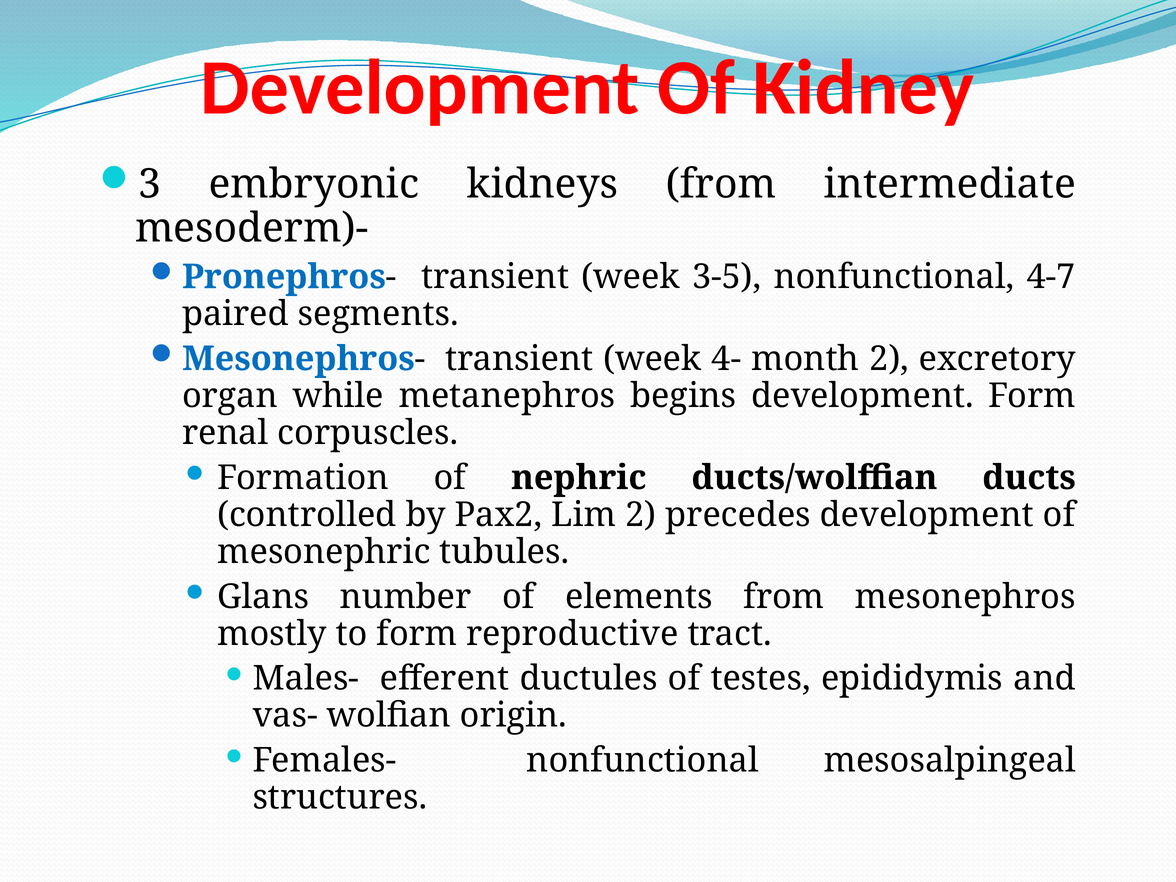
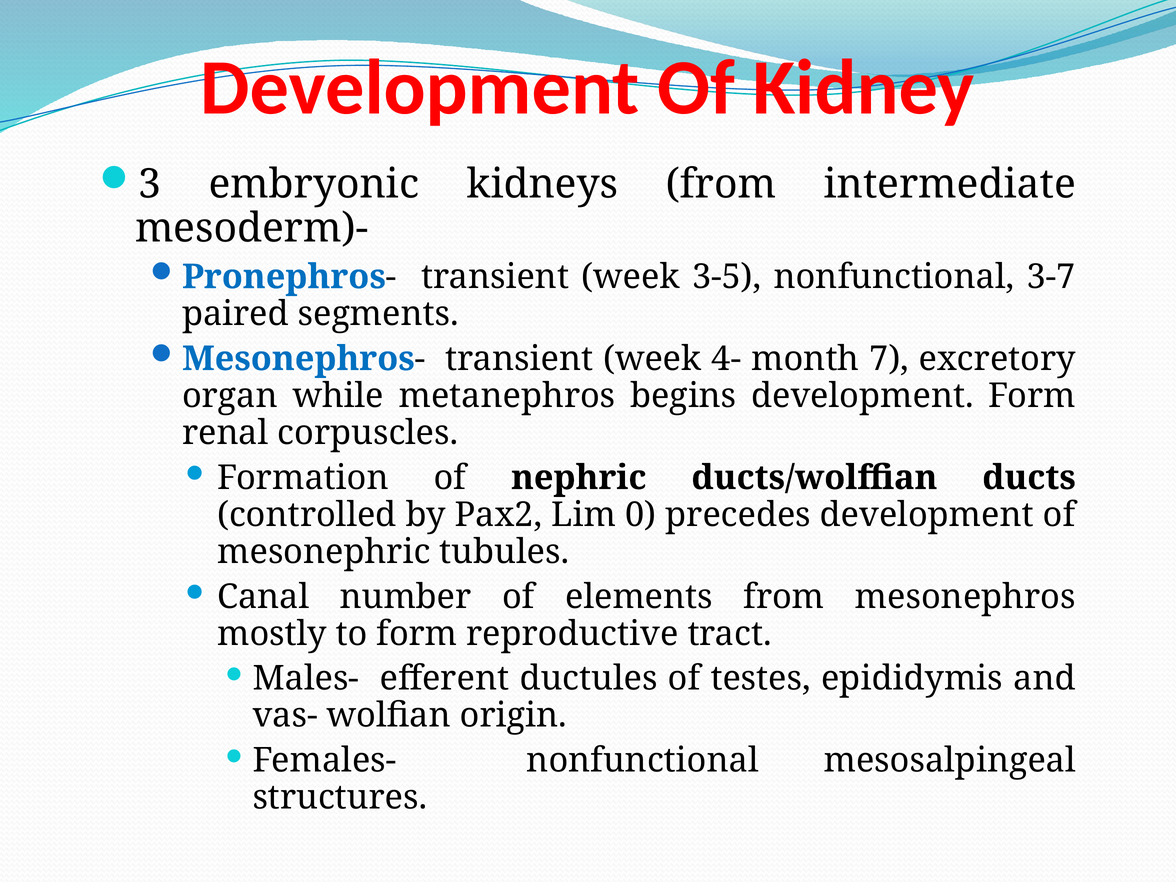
4-7: 4-7 -> 3-7
month 2: 2 -> 7
Lim 2: 2 -> 0
Glans: Glans -> Canal
